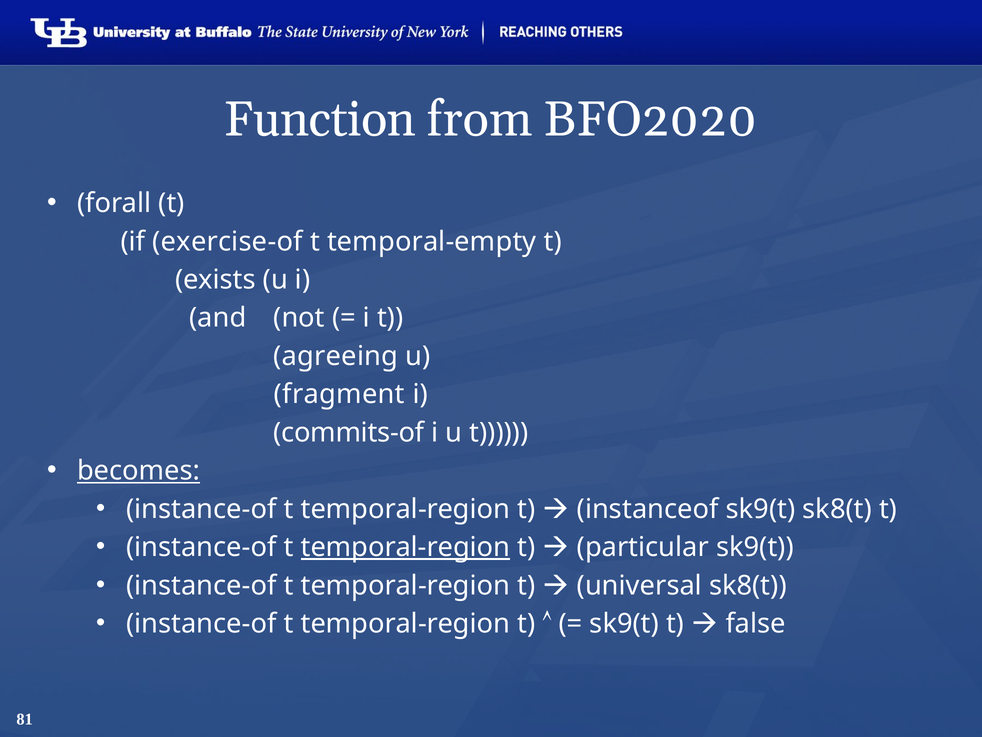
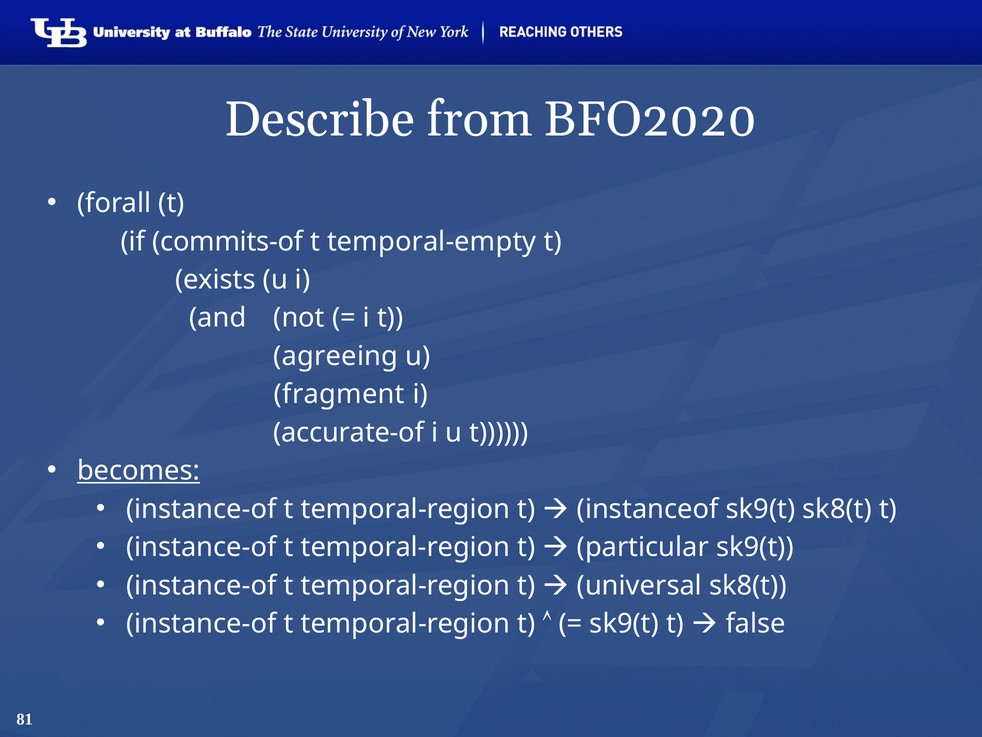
Function: Function -> Describe
exercise-of: exercise-of -> commits-of
commits-of: commits-of -> accurate-of
temporal-region at (406, 547) underline: present -> none
